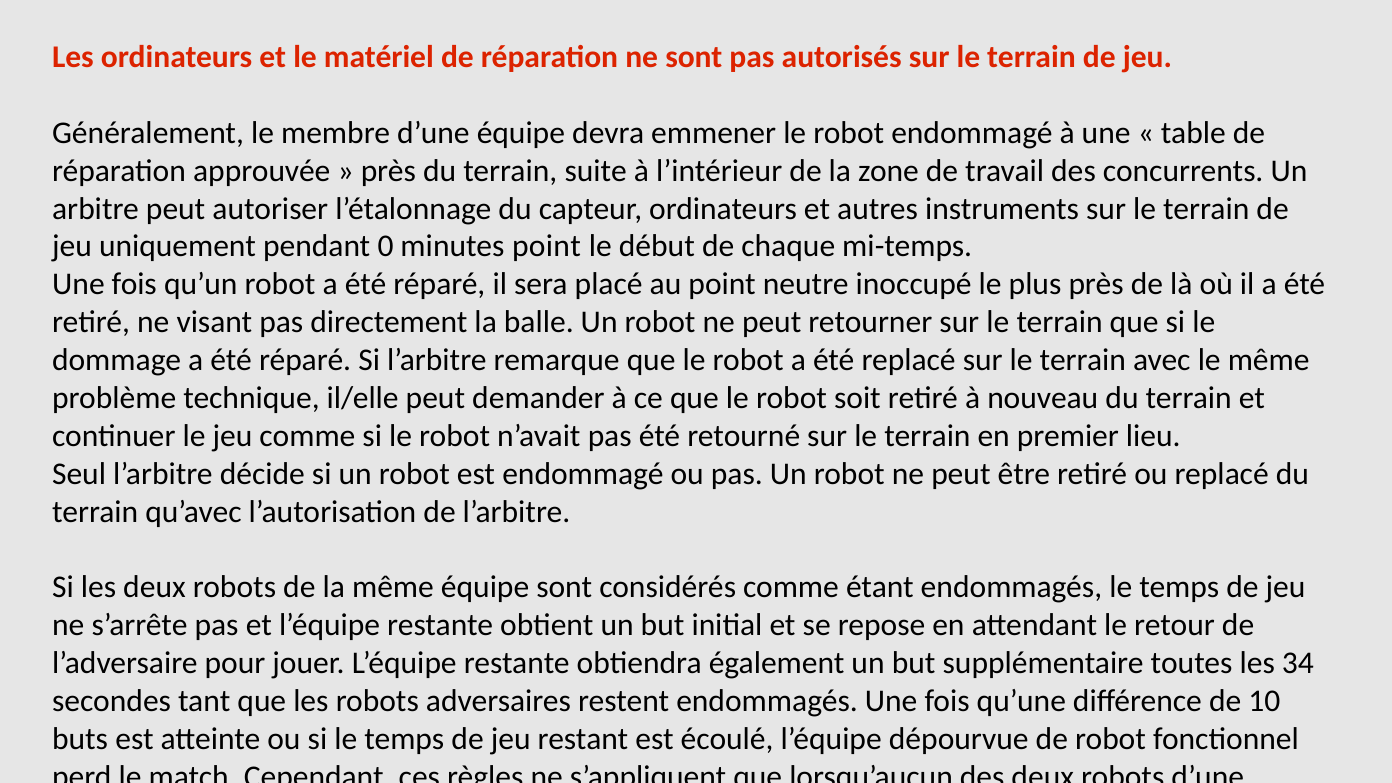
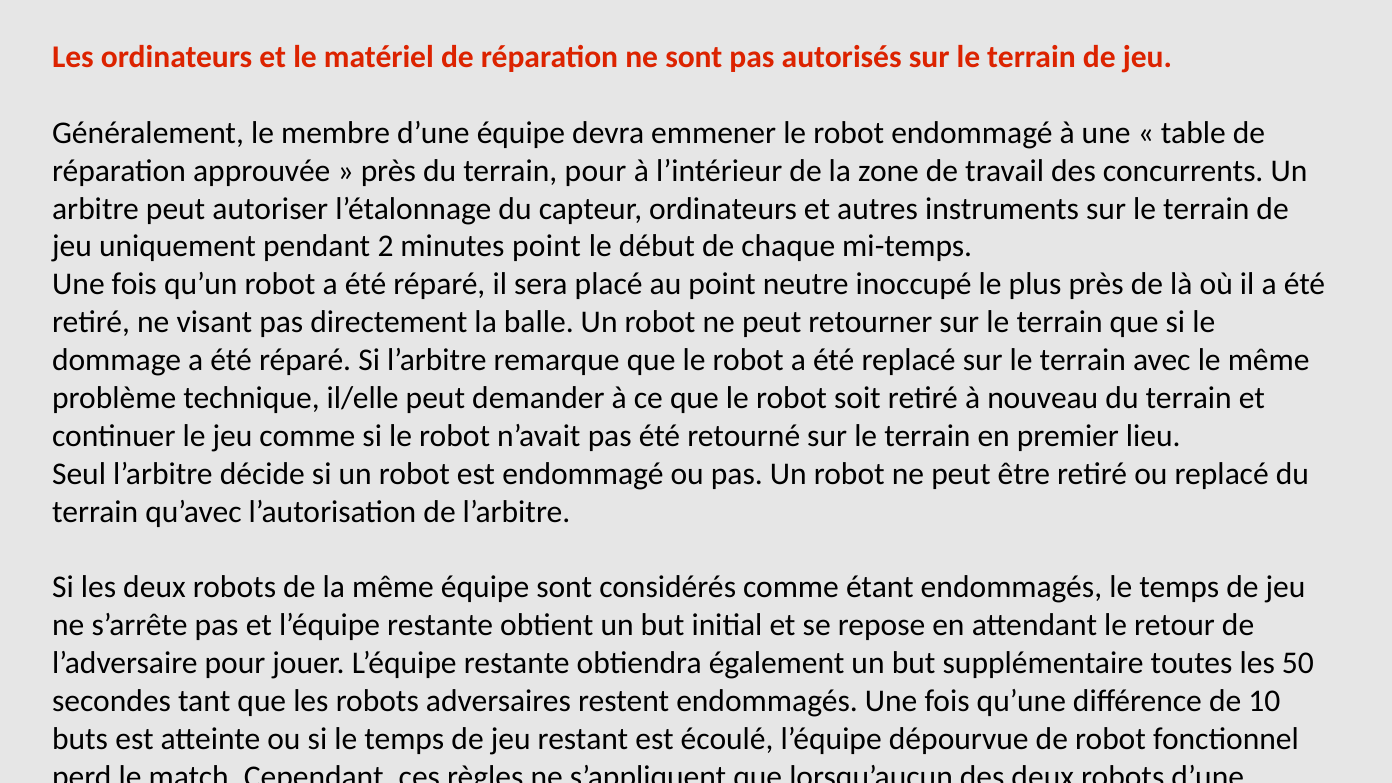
terrain suite: suite -> pour
0: 0 -> 2
34: 34 -> 50
